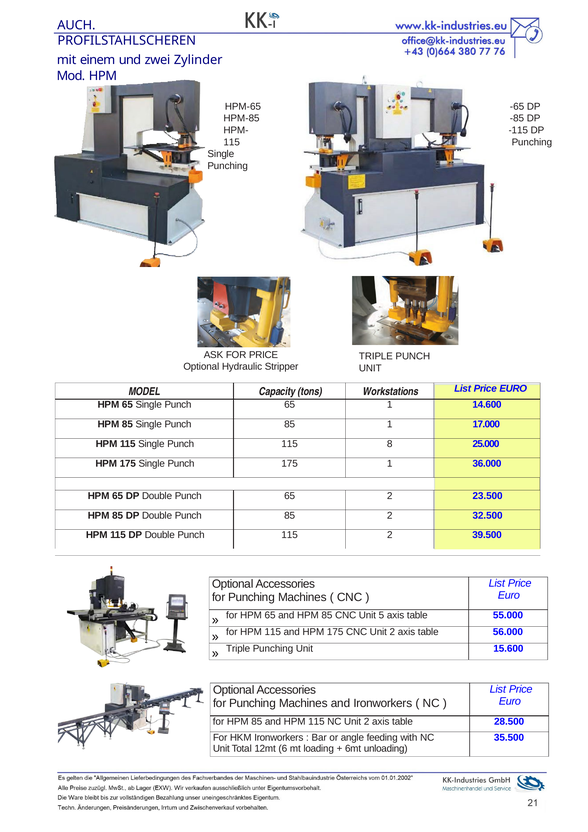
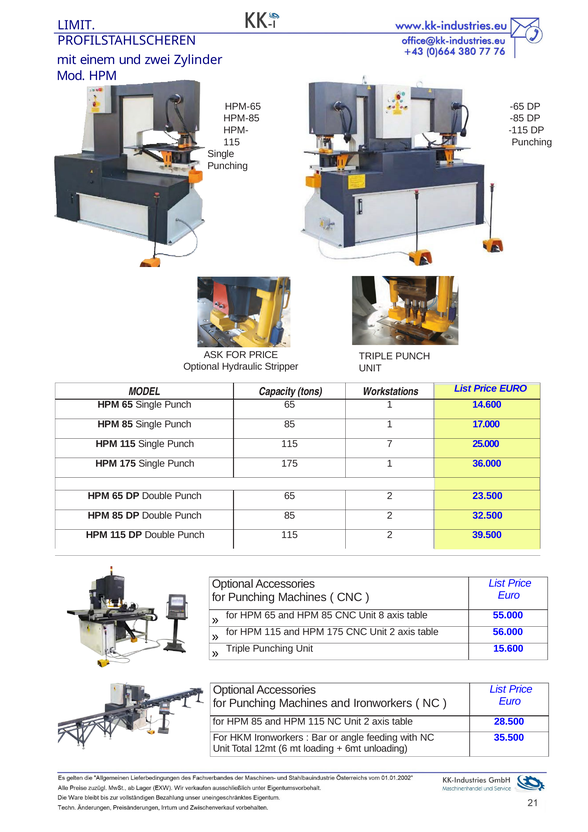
AUCH: AUCH -> LIMIT
8: 8 -> 7
5: 5 -> 8
